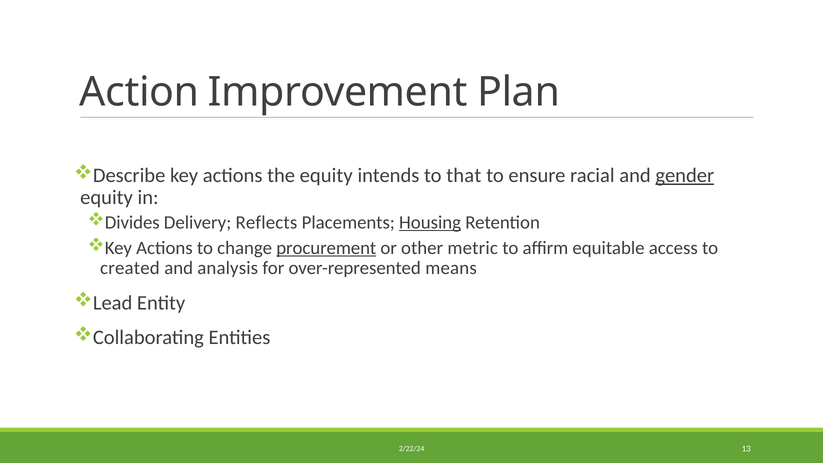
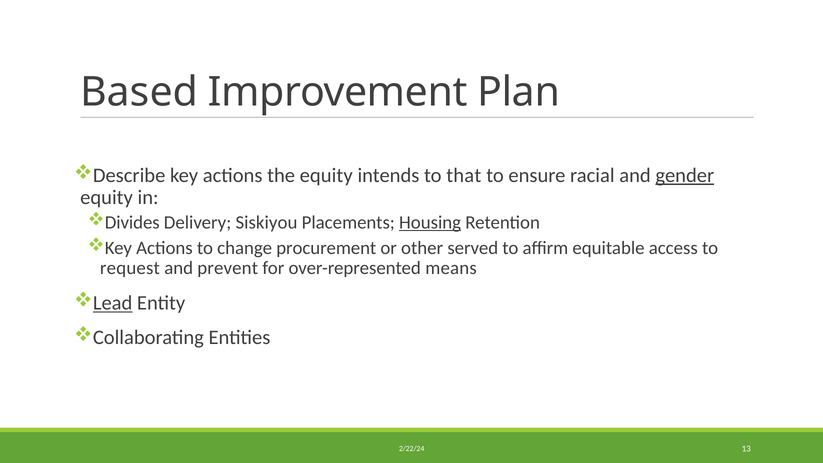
Action: Action -> Based
Reflects: Reflects -> Siskiyou
procurement underline: present -> none
metric: metric -> served
created: created -> request
analysis: analysis -> prevent
Lead underline: none -> present
